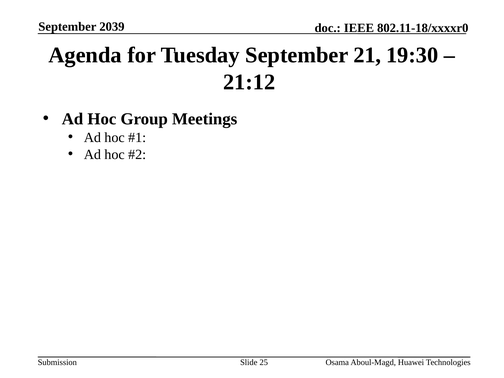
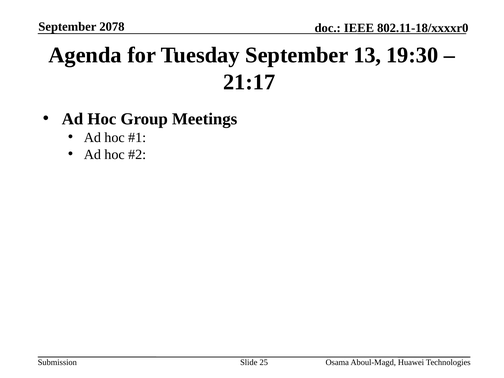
2039: 2039 -> 2078
21: 21 -> 13
21:12: 21:12 -> 21:17
